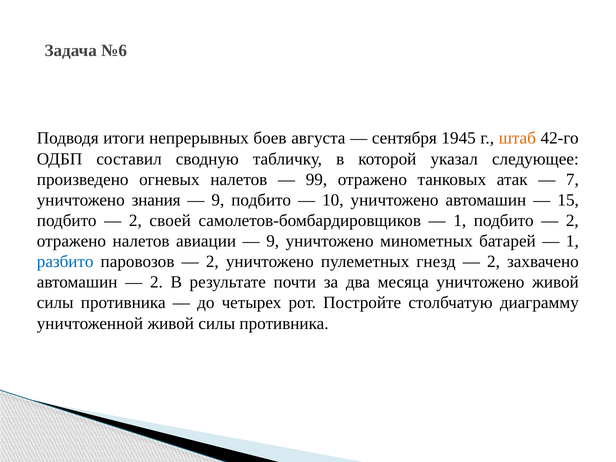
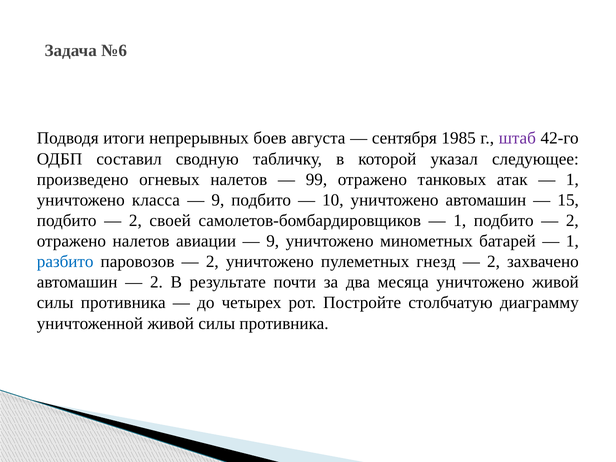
1945: 1945 -> 1985
штаб colour: orange -> purple
7 at (572, 179): 7 -> 1
знания: знания -> класса
